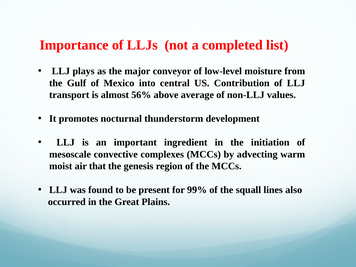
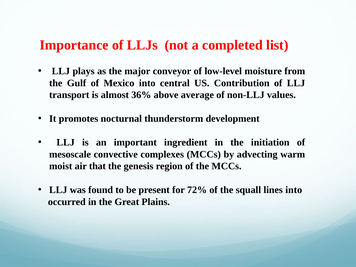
56%: 56% -> 36%
99%: 99% -> 72%
lines also: also -> into
